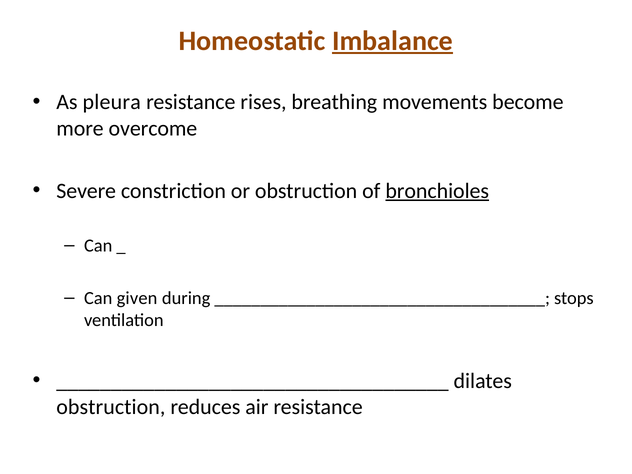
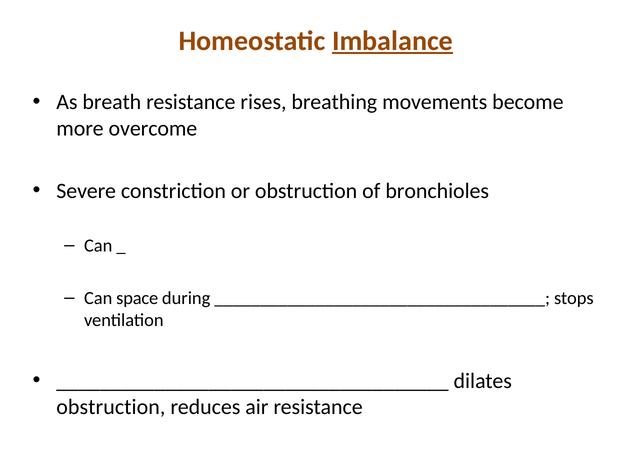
pleura: pleura -> breath
bronchioles underline: present -> none
given: given -> space
